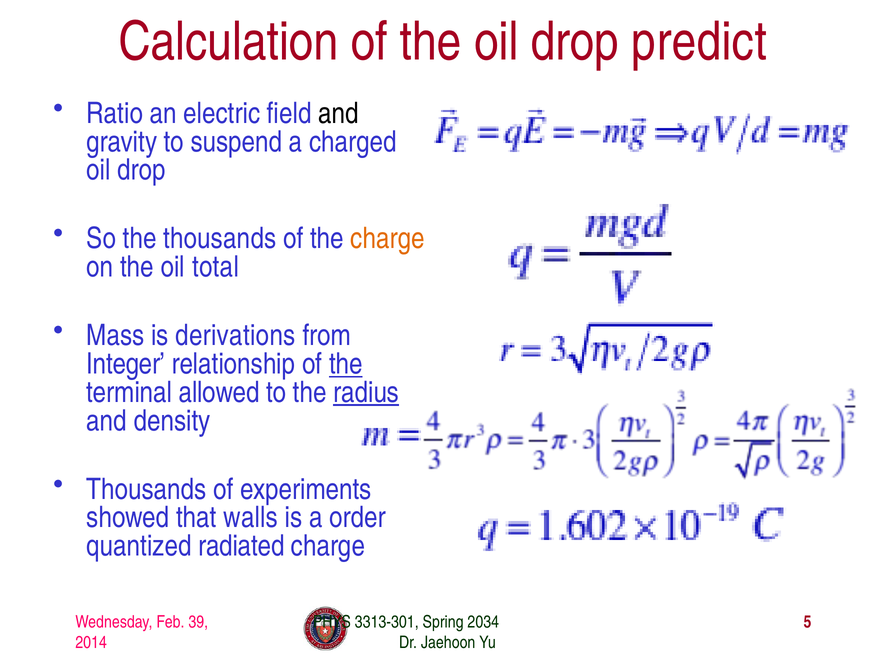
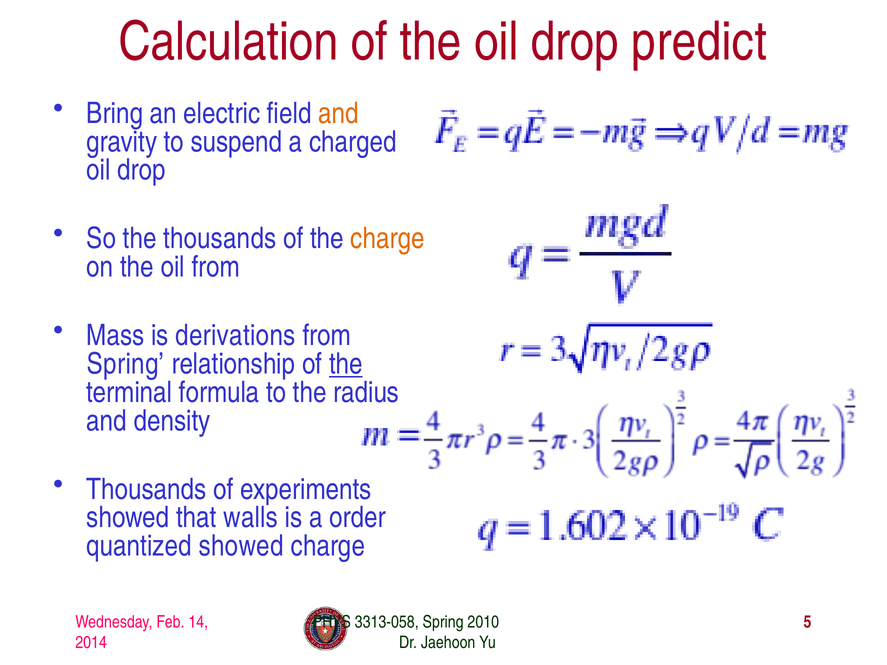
Ratio: Ratio -> Bring
and at (338, 113) colour: black -> orange
oil total: total -> from
Integer at (126, 364): Integer -> Spring
allowed: allowed -> formula
radius underline: present -> none
quantized radiated: radiated -> showed
39: 39 -> 14
3313-301: 3313-301 -> 3313-058
2034: 2034 -> 2010
